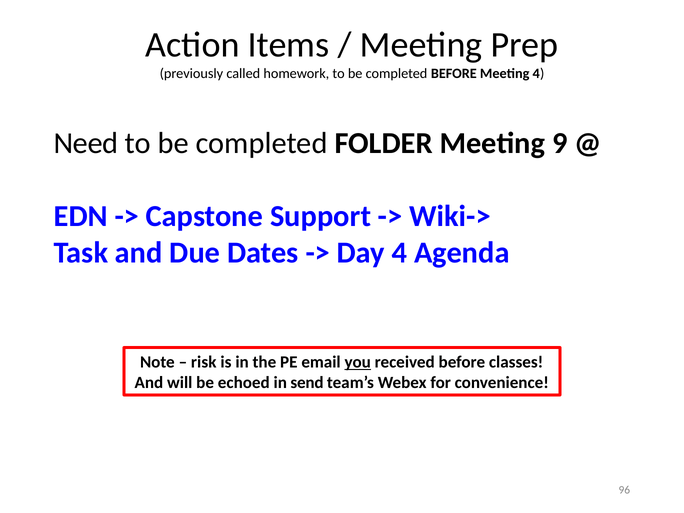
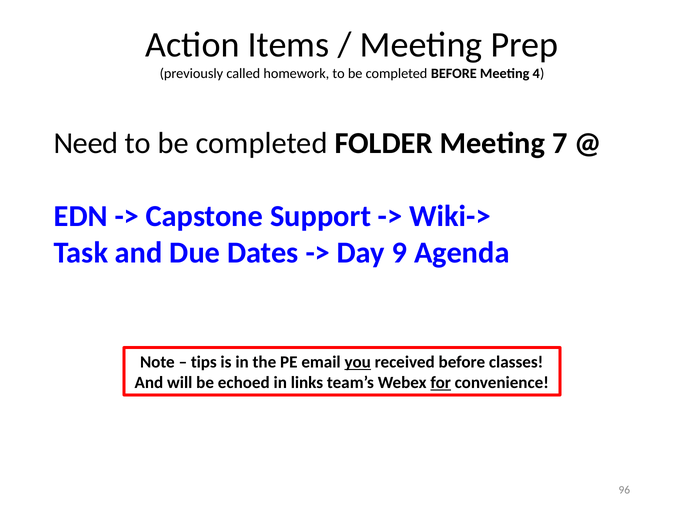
9: 9 -> 7
Day 4: 4 -> 9
risk: risk -> tips
send: send -> links
for underline: none -> present
